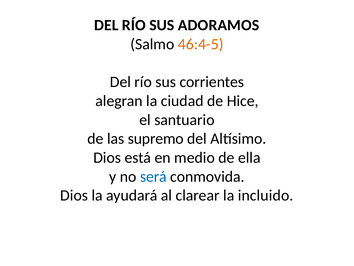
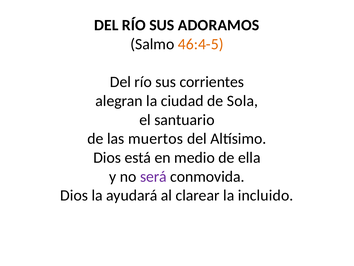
Hice: Hice -> Sola
supremo: supremo -> muertos
será colour: blue -> purple
